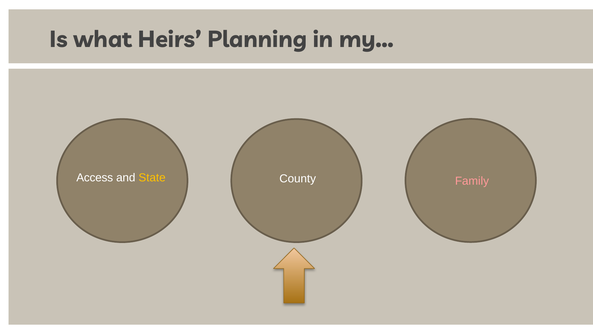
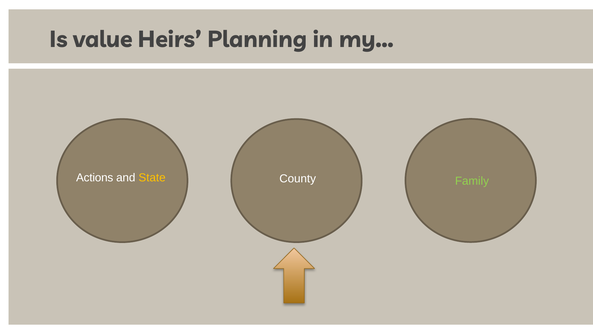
what: what -> value
Access: Access -> Actions
Family colour: pink -> light green
